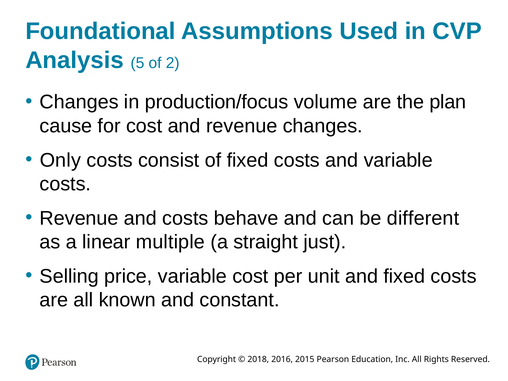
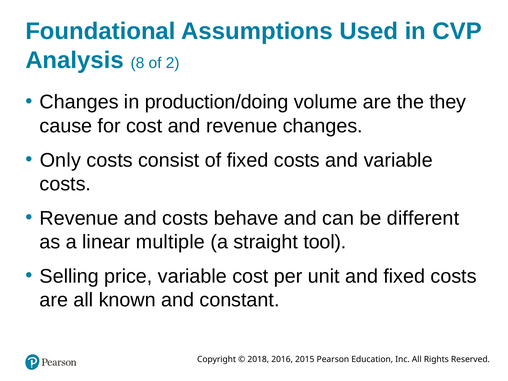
5: 5 -> 8
production/focus: production/focus -> production/doing
plan: plan -> they
just: just -> tool
